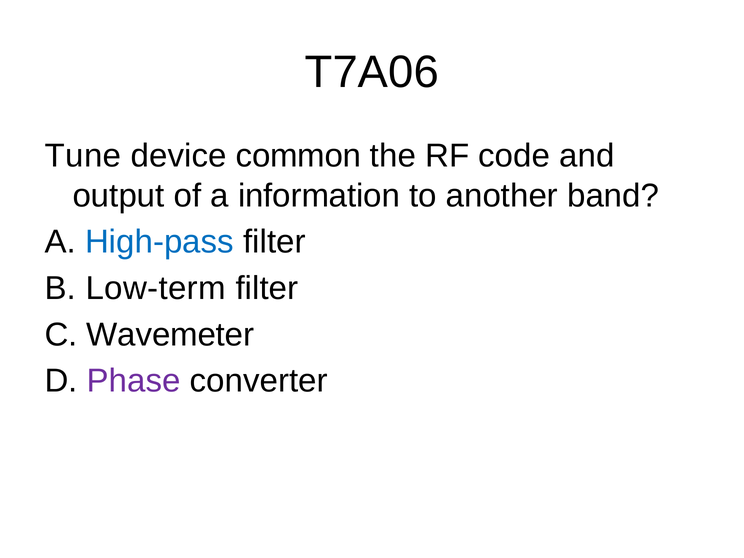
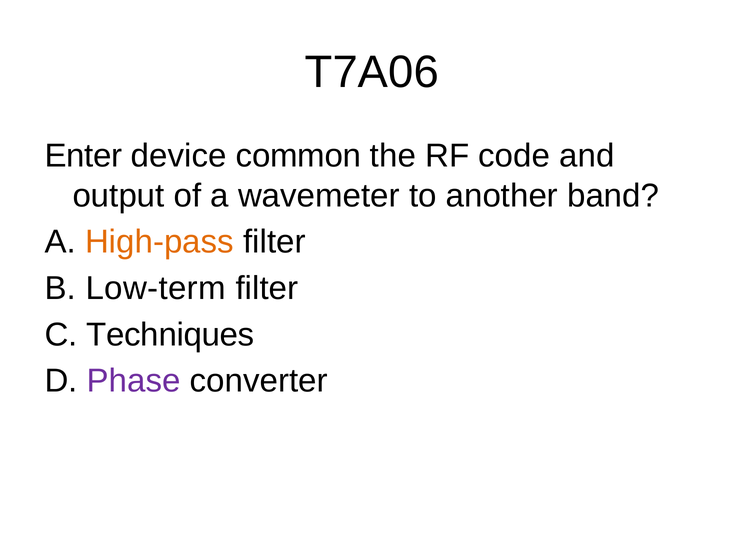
Tune: Tune -> Enter
information: information -> wavemeter
High-pass colour: blue -> orange
Wavemeter: Wavemeter -> Techniques
